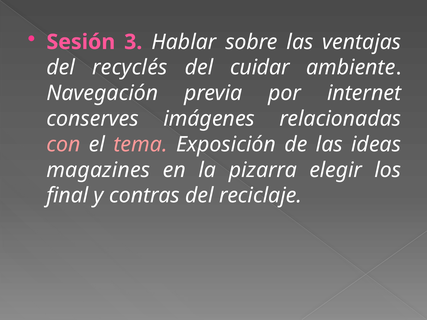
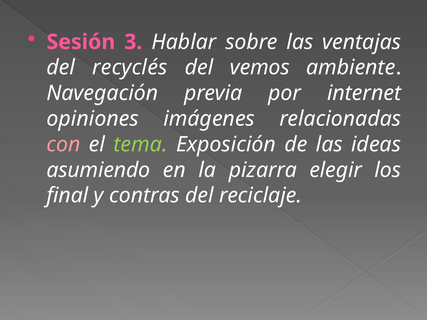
cuidar: cuidar -> vemos
conserves: conserves -> opiniones
tema colour: pink -> light green
magazines: magazines -> asumiendo
